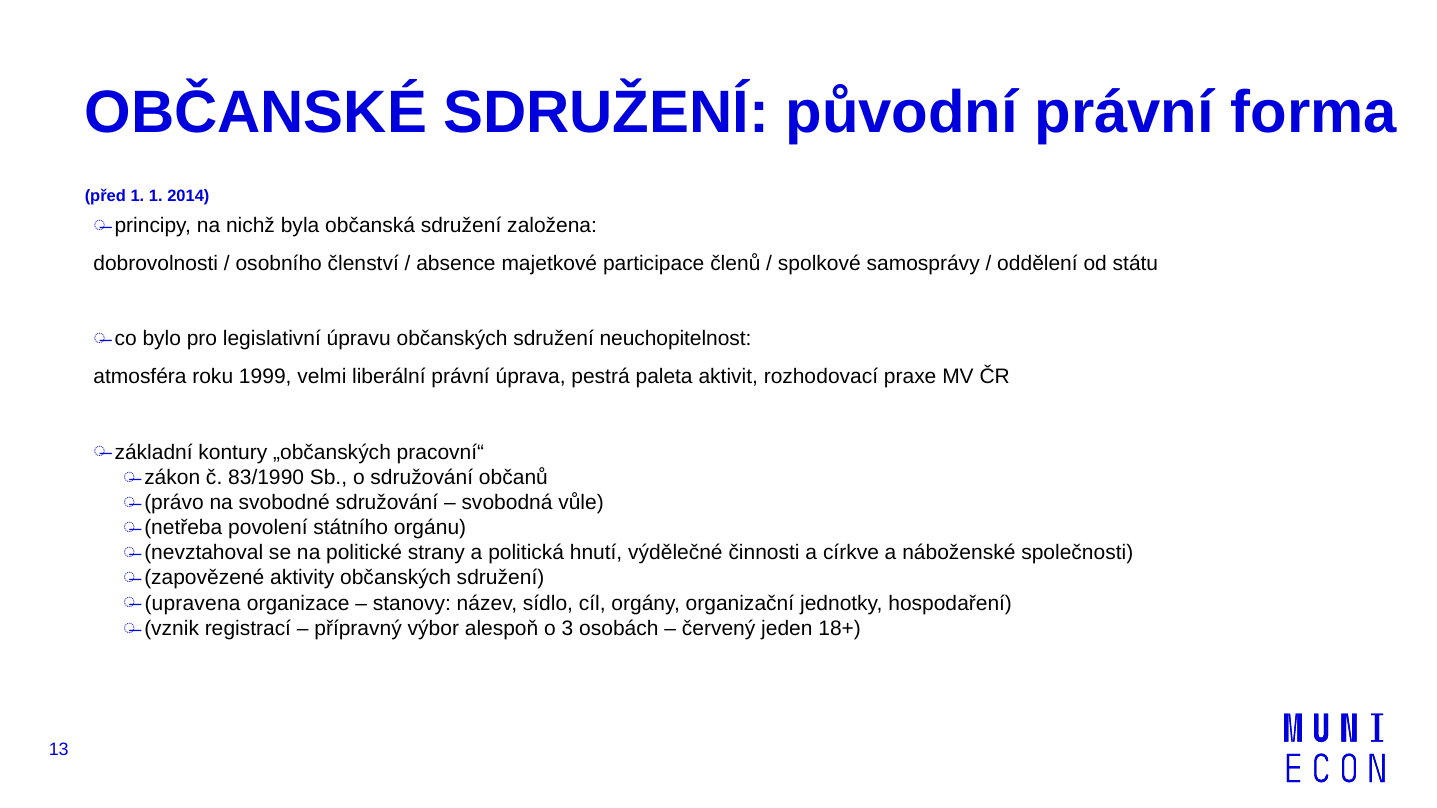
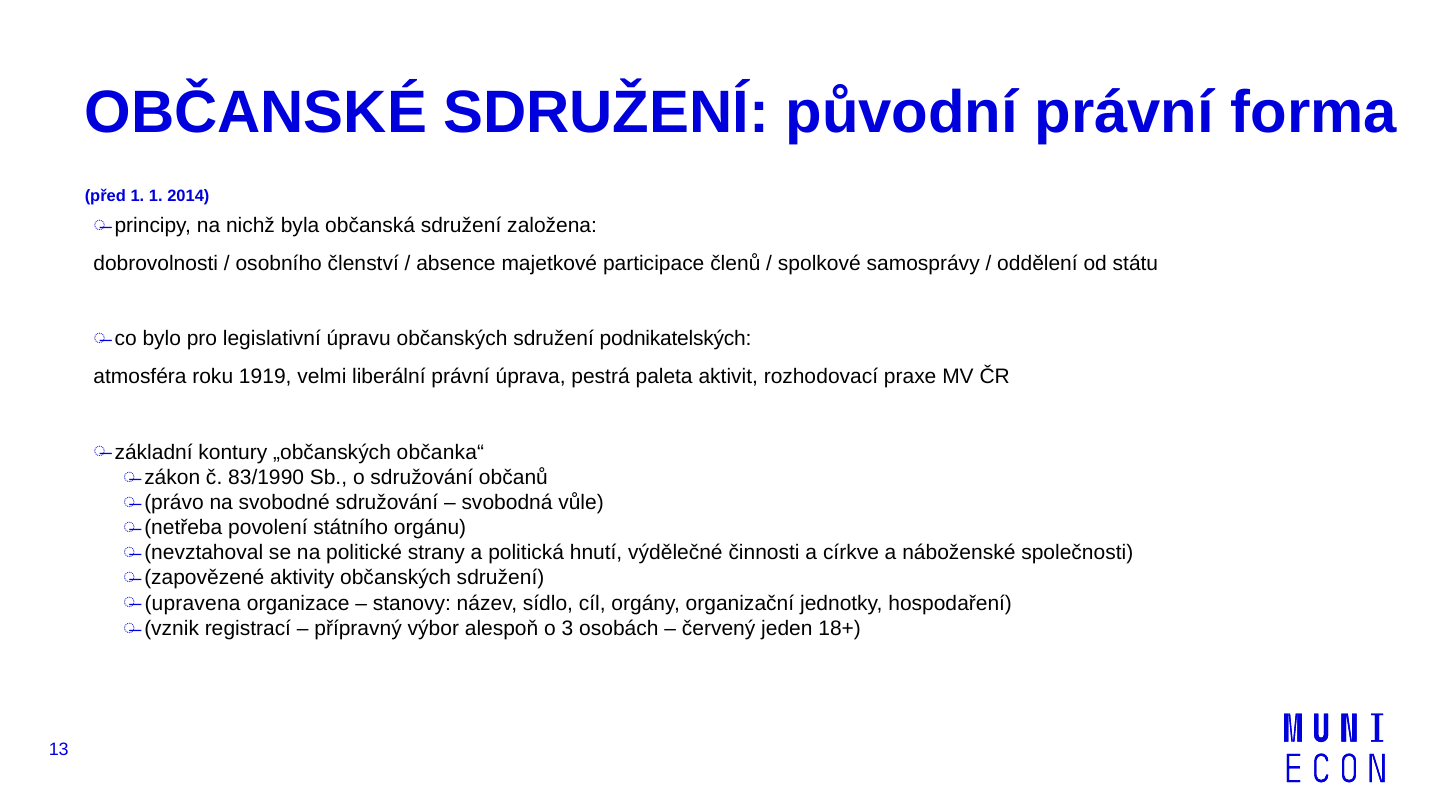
neuchopitelnost: neuchopitelnost -> podnikatelských
1999: 1999 -> 1919
pracovní“: pracovní“ -> občanka“
